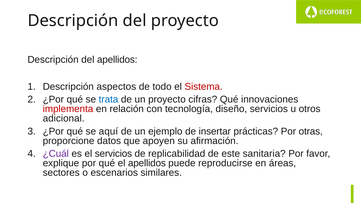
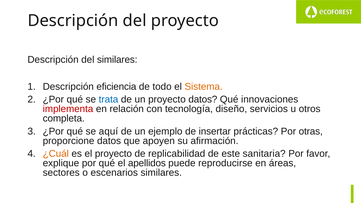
del apellidos: apellidos -> similares
aspectos: aspectos -> eficiencia
Sistema colour: red -> orange
proyecto cifras: cifras -> datos
adicional: adicional -> completa
¿Cuál colour: purple -> orange
el servicios: servicios -> proyecto
